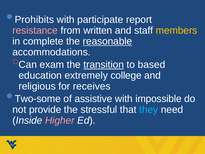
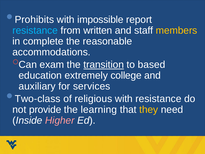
participate: participate -> impossible
resistance at (35, 30) colour: pink -> light blue
reasonable underline: present -> none
religious: religious -> auxiliary
receives: receives -> services
Two-some: Two-some -> Two-class
assistive: assistive -> religious
with impossible: impossible -> resistance
stressful: stressful -> learning
they colour: light blue -> yellow
